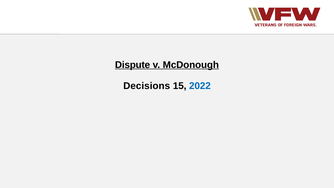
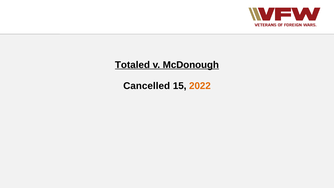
Dispute: Dispute -> Totaled
Decisions: Decisions -> Cancelled
2022 colour: blue -> orange
